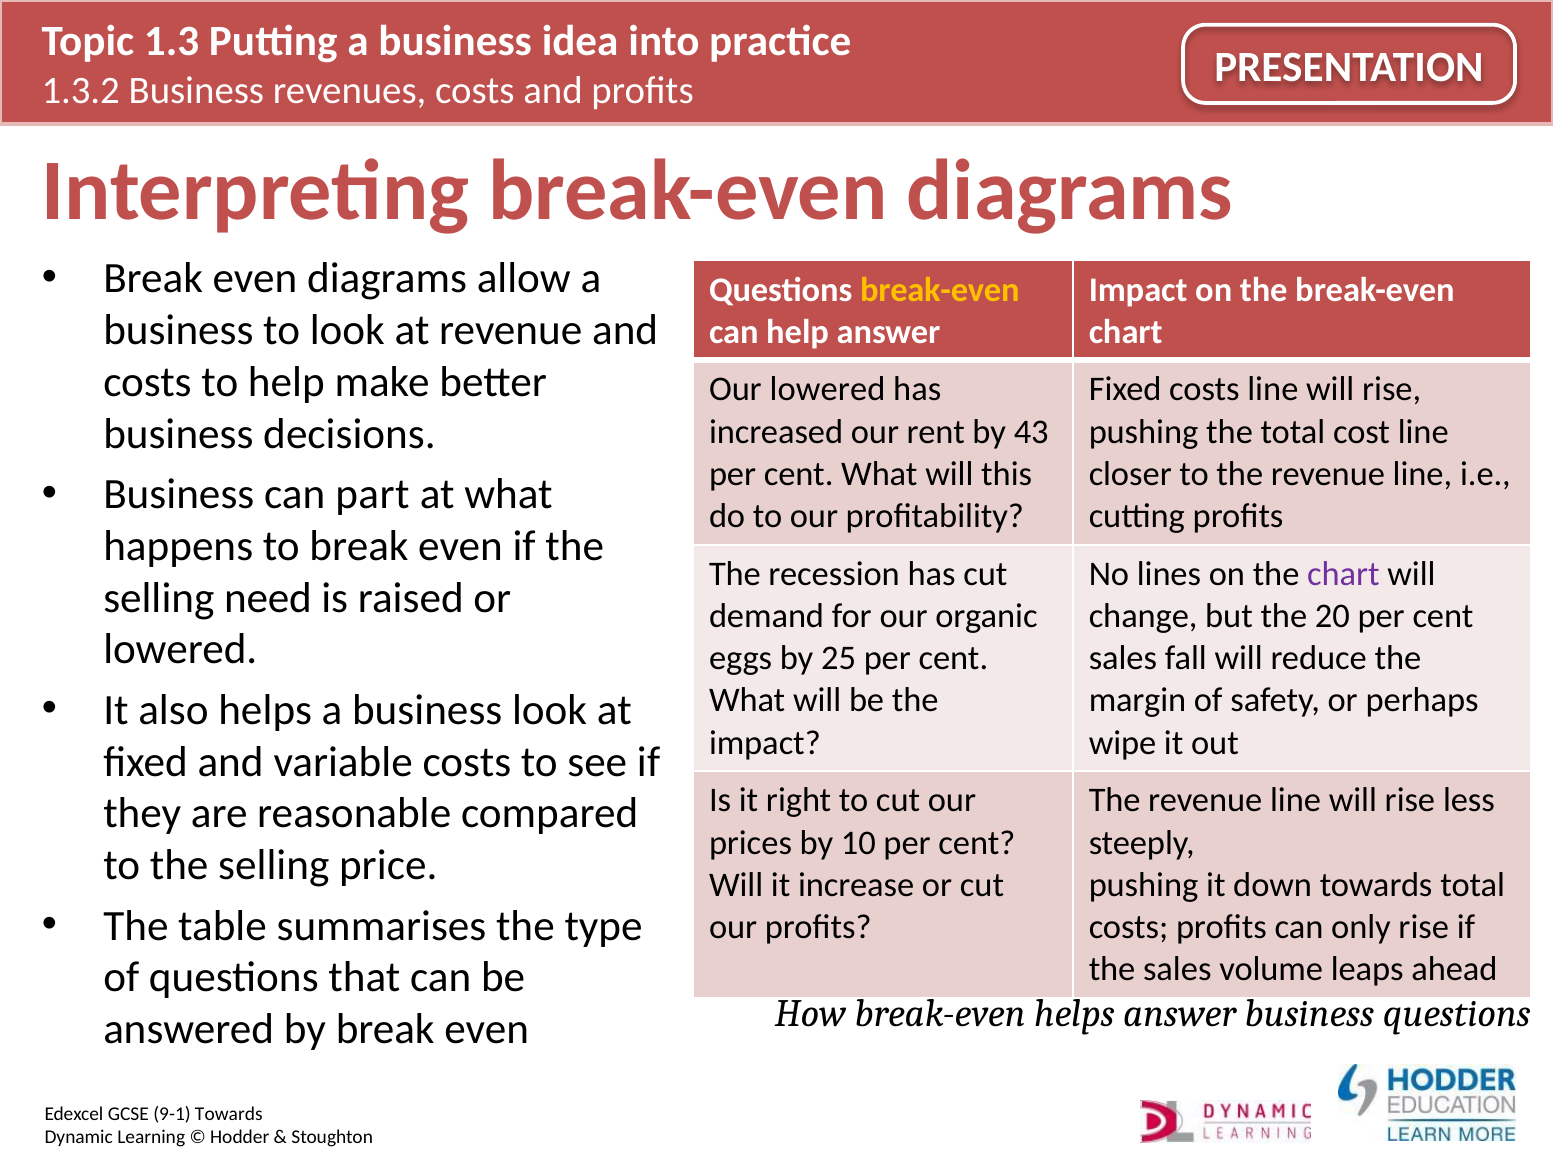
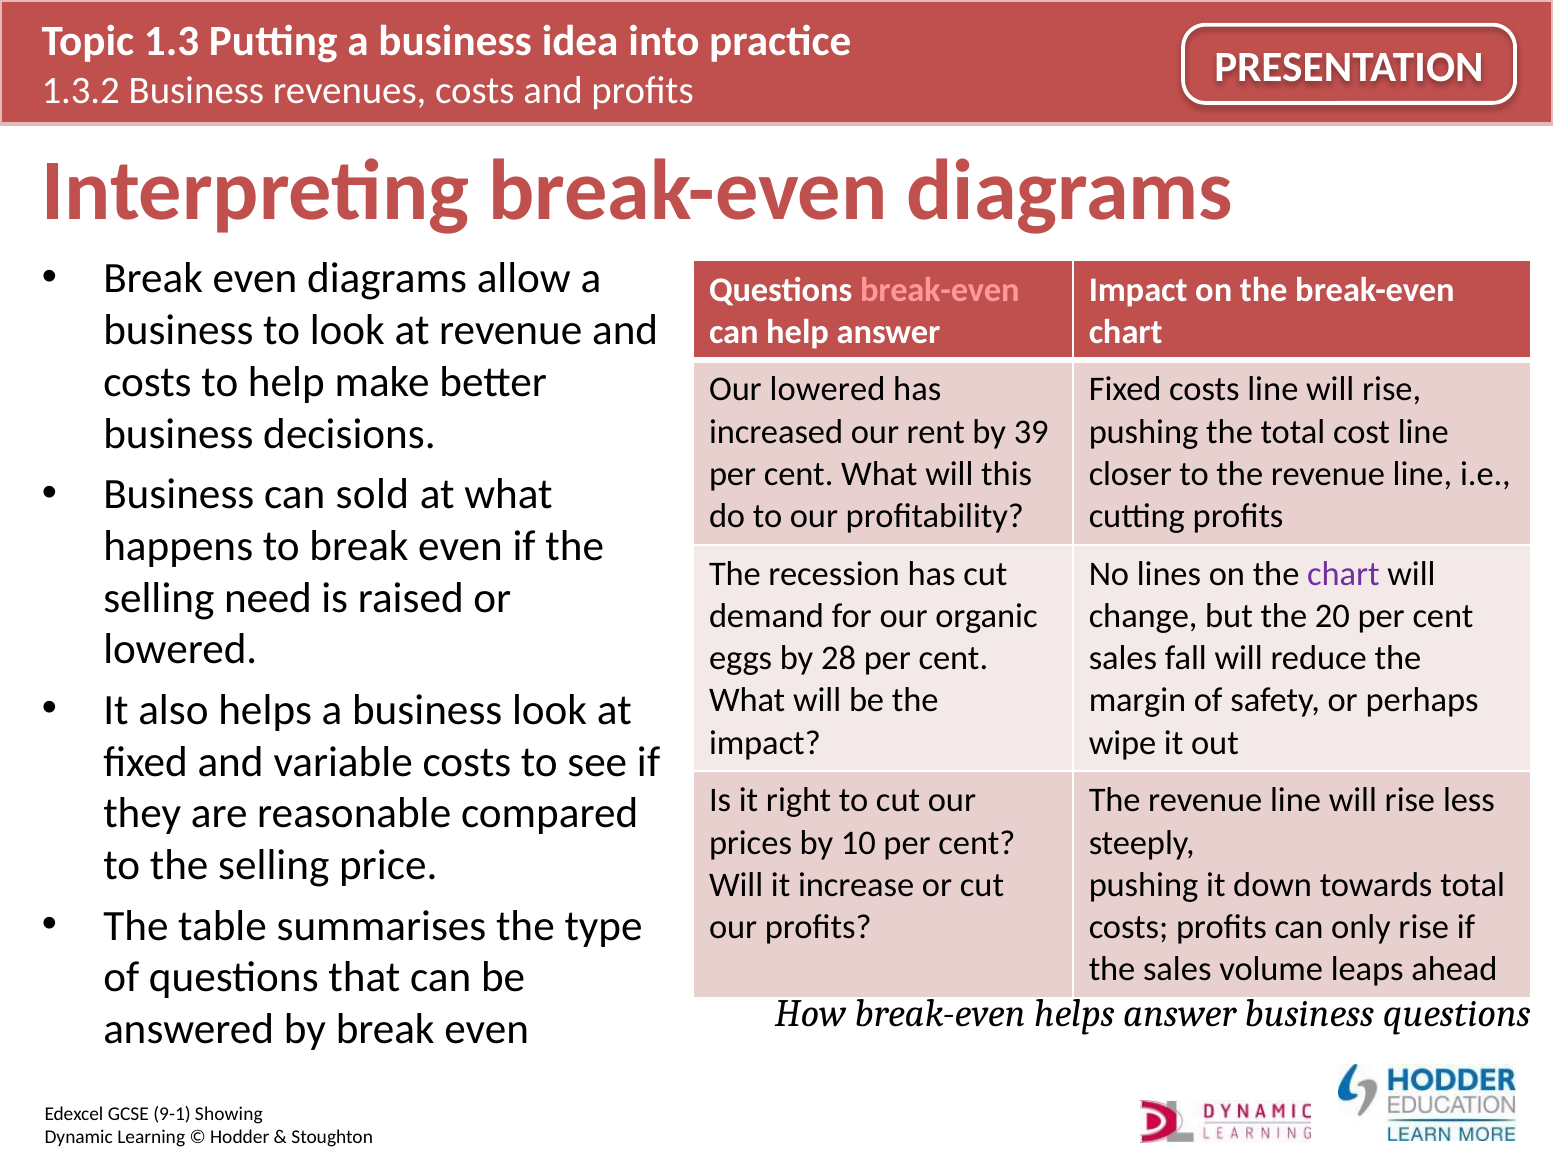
break-even at (940, 290) colour: yellow -> pink
43: 43 -> 39
part: part -> sold
25: 25 -> 28
Towards at (229, 1113): Towards -> Showing
